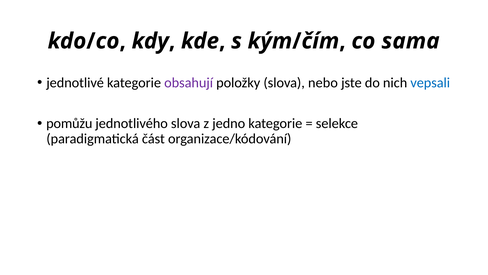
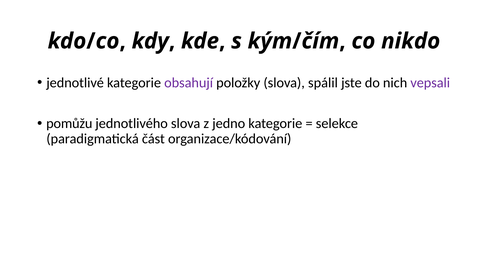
sama: sama -> nikdo
nebo: nebo -> spálil
vepsali colour: blue -> purple
